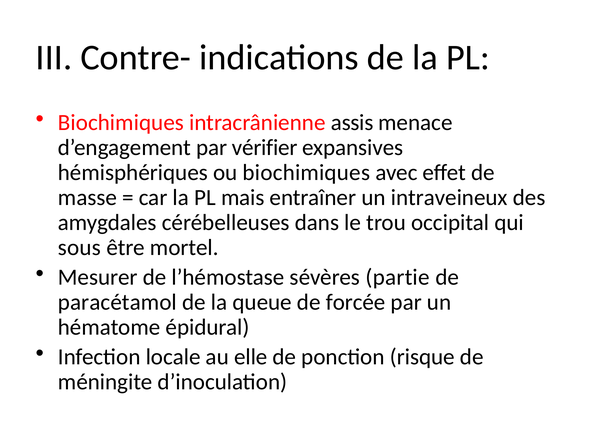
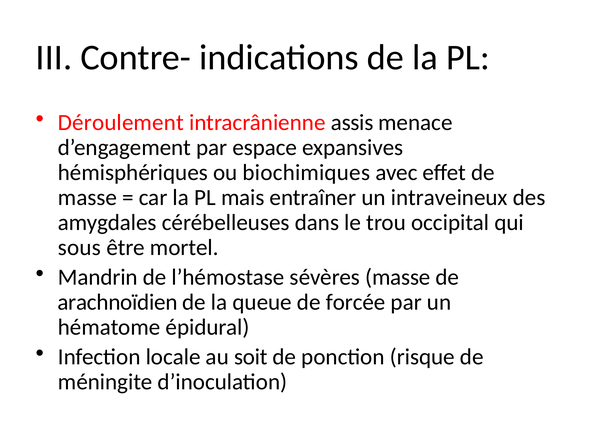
Biochimiques at (121, 122): Biochimiques -> Déroulement
vérifier: vérifier -> espace
Mesurer: Mesurer -> Mandrin
sévères partie: partie -> masse
paracétamol: paracétamol -> arachnoïdien
elle: elle -> soit
